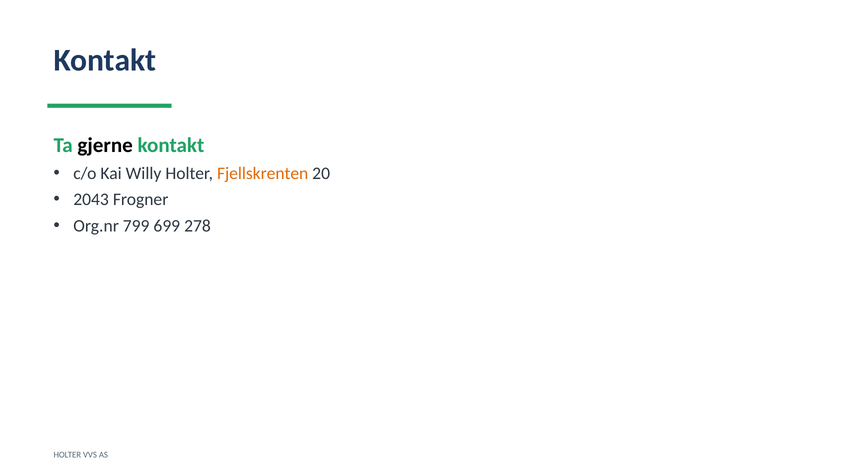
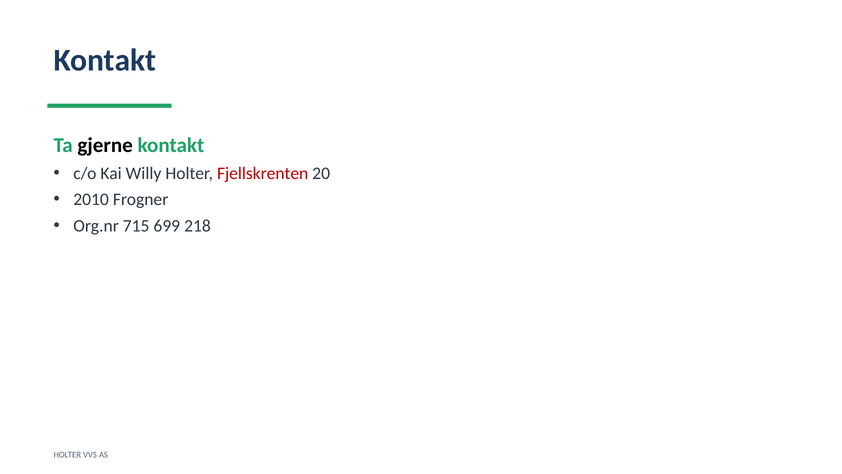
Fjellskrenten colour: orange -> red
2043: 2043 -> 2010
799: 799 -> 715
278: 278 -> 218
